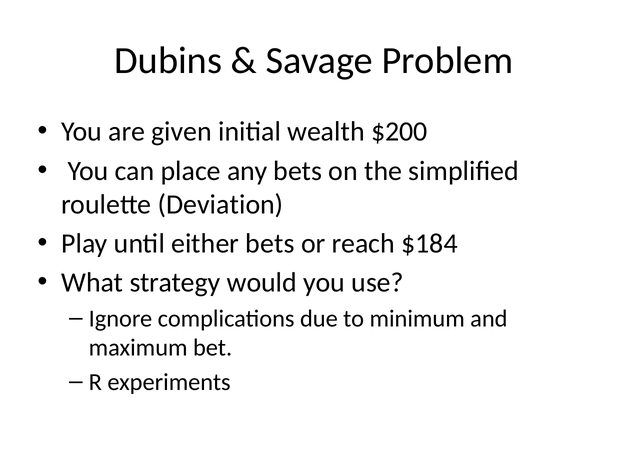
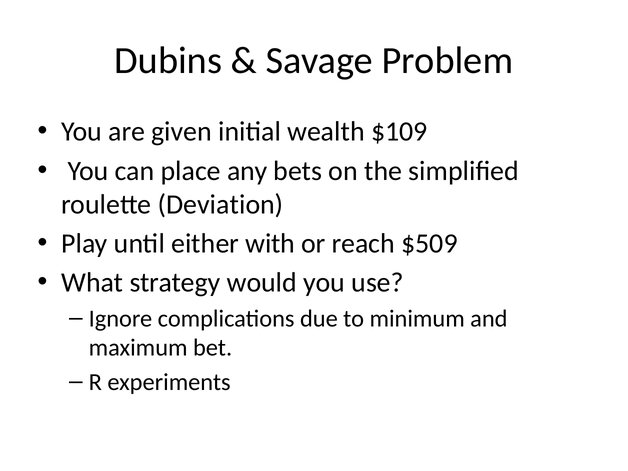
$200: $200 -> $109
either bets: bets -> with
$184: $184 -> $509
